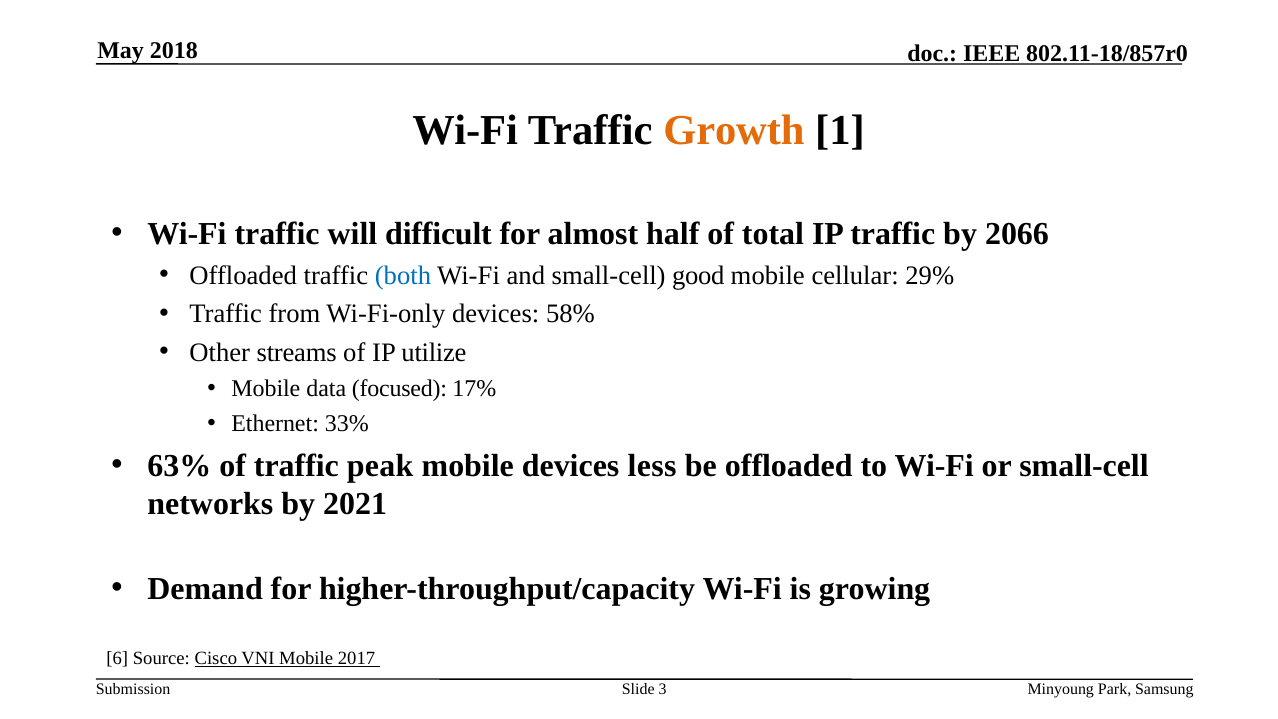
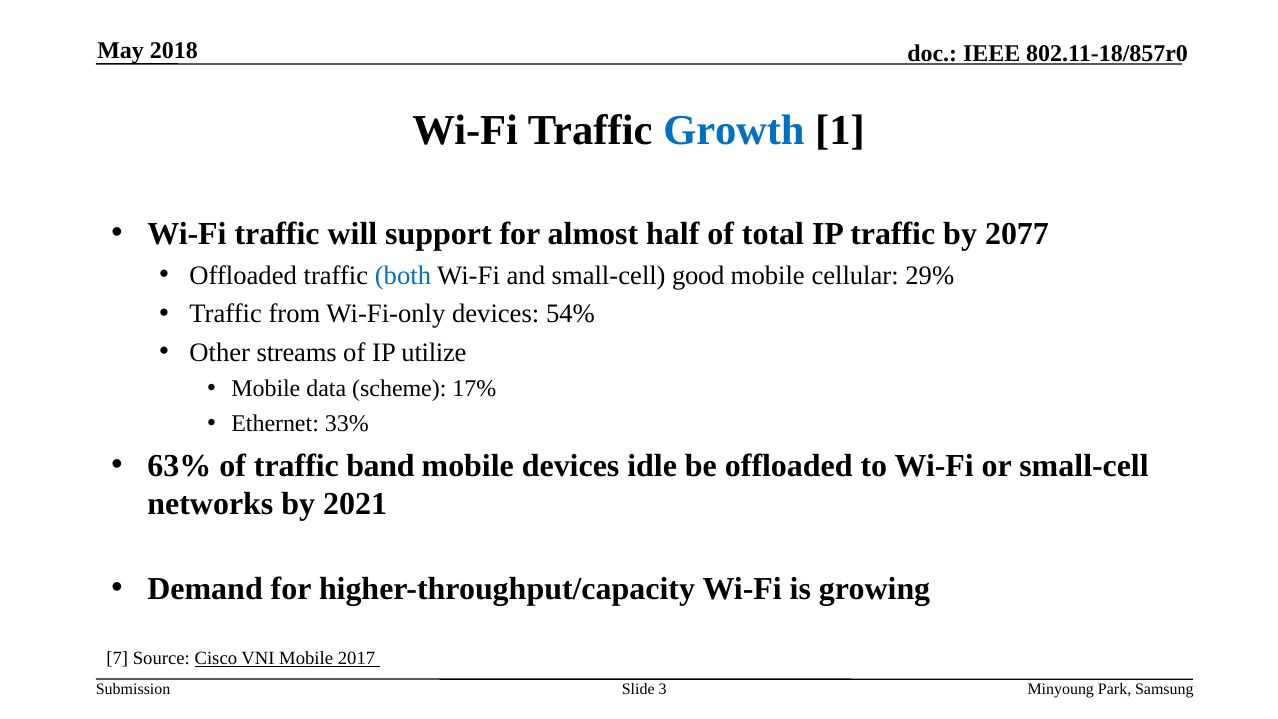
Growth colour: orange -> blue
difficult: difficult -> support
2066: 2066 -> 2077
58%: 58% -> 54%
focused: focused -> scheme
peak: peak -> band
less: less -> idle
6: 6 -> 7
